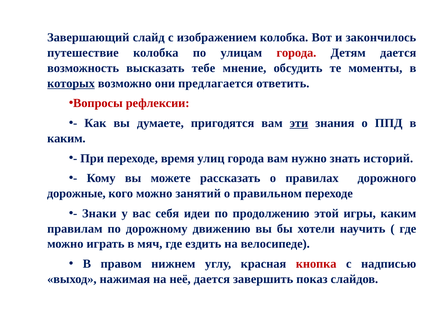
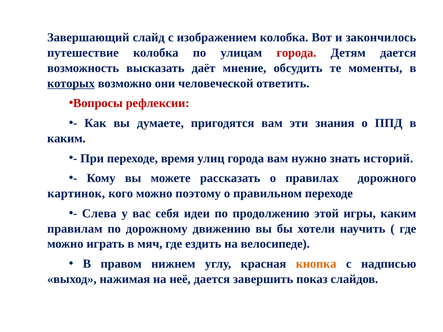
тебе: тебе -> даёт
предлагается: предлагается -> человеческой
эти underline: present -> none
дорожные: дорожные -> картинок
занятий: занятий -> поэтому
Знаки: Знаки -> Слева
кнопка colour: red -> orange
